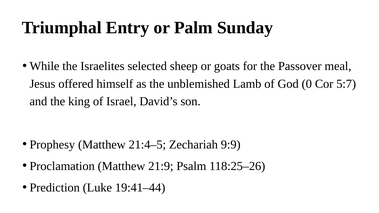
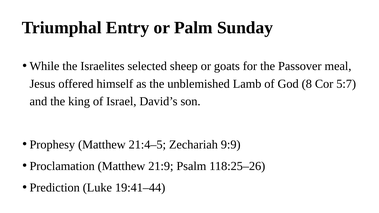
0: 0 -> 8
